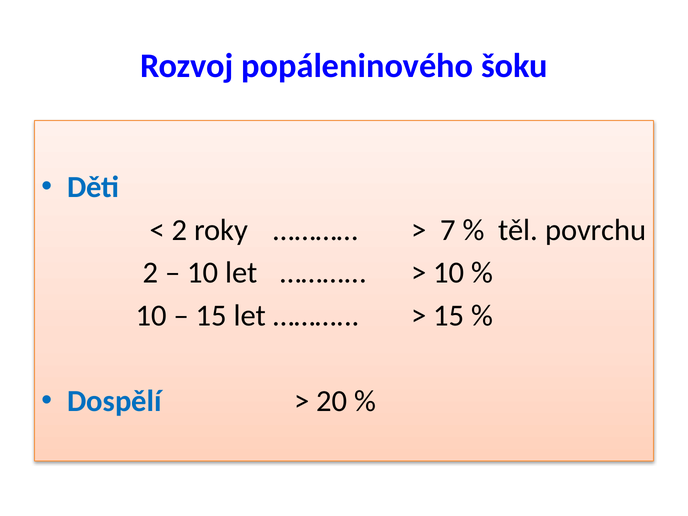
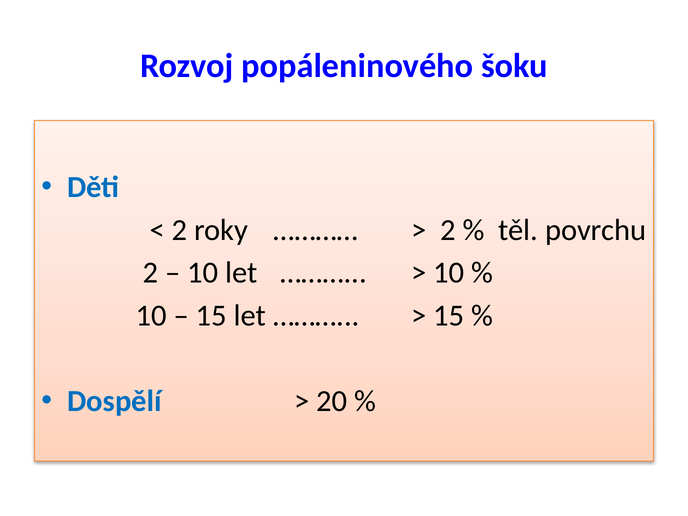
7 at (448, 230): 7 -> 2
